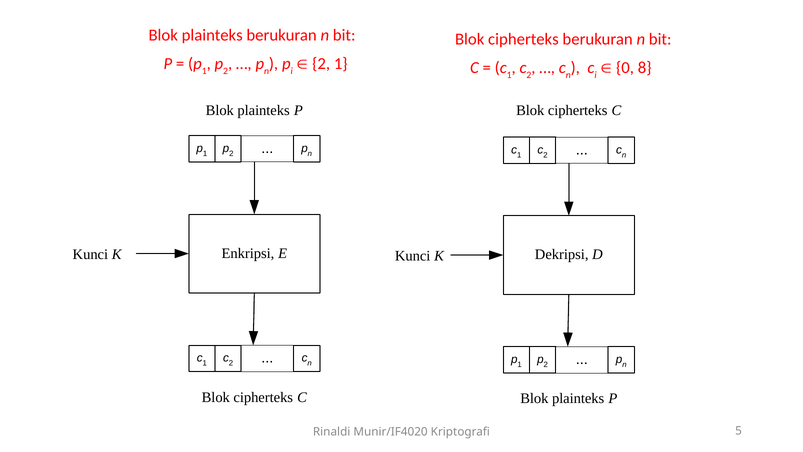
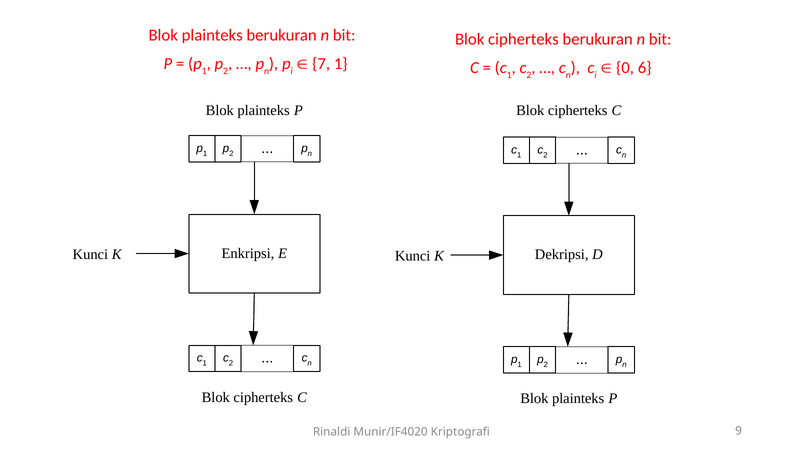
2 at (321, 64): 2 -> 7
8: 8 -> 6
5: 5 -> 9
